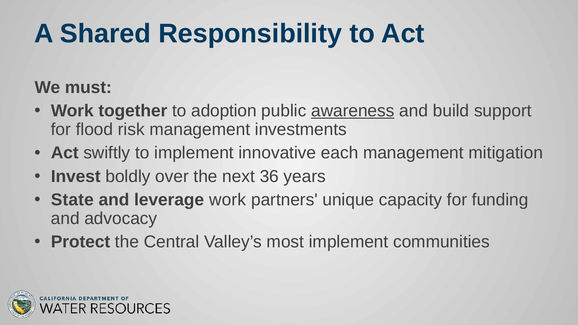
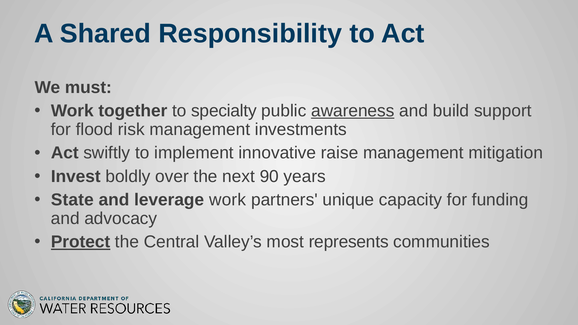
adoption: adoption -> specialty
each: each -> raise
36: 36 -> 90
Protect underline: none -> present
most implement: implement -> represents
